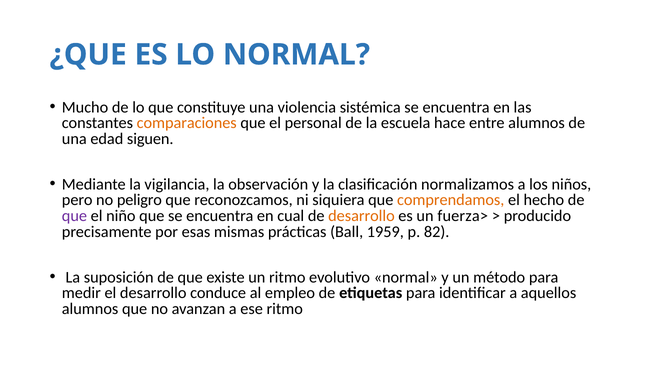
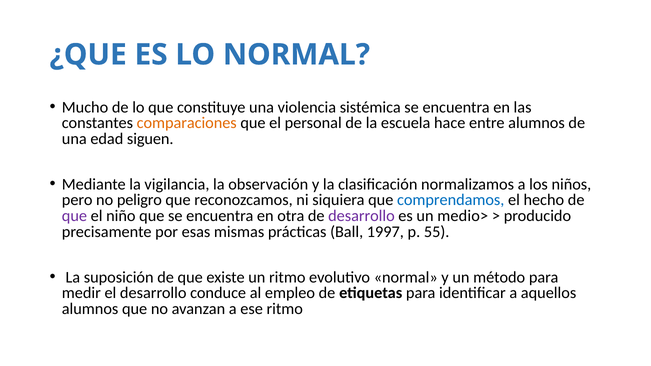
comprendamos colour: orange -> blue
cual: cual -> otra
desarrollo at (361, 216) colour: orange -> purple
fuerza>: fuerza> -> medio>
1959: 1959 -> 1997
82: 82 -> 55
